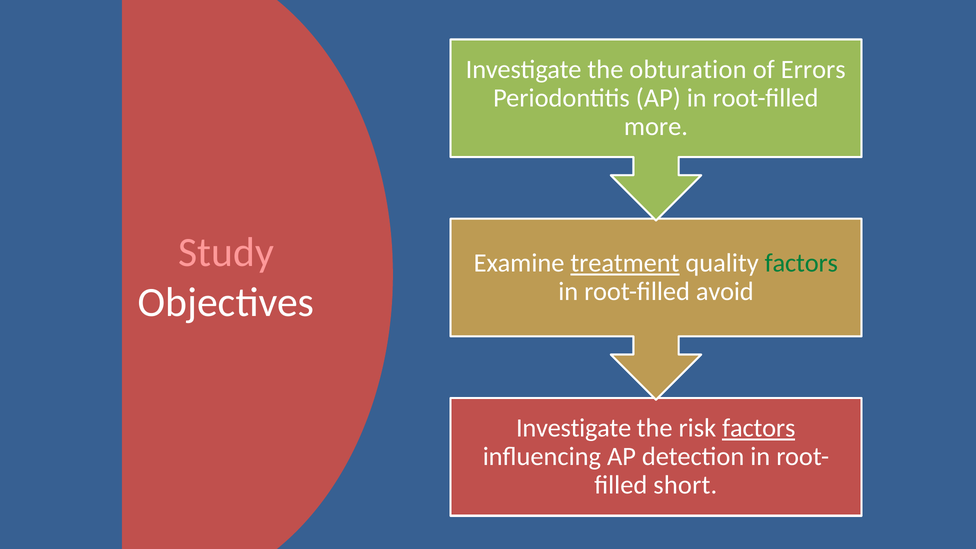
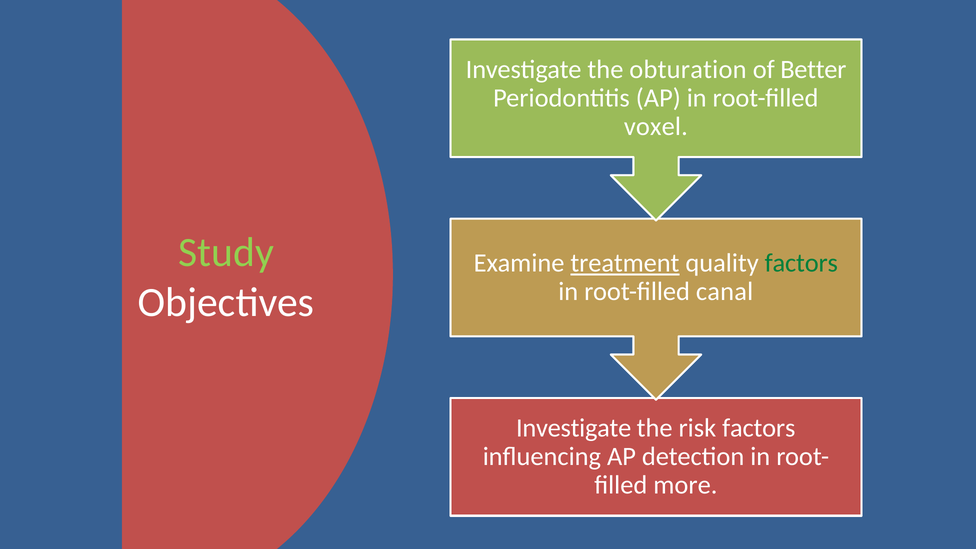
Errors: Errors -> Better
more: more -> voxel
Study colour: pink -> light green
avoid: avoid -> canal
factors at (759, 428) underline: present -> none
short: short -> more
